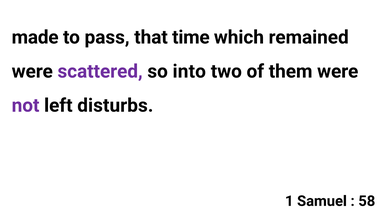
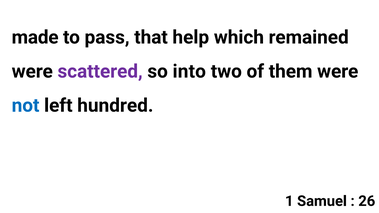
time: time -> help
not colour: purple -> blue
disturbs: disturbs -> hundred
58: 58 -> 26
